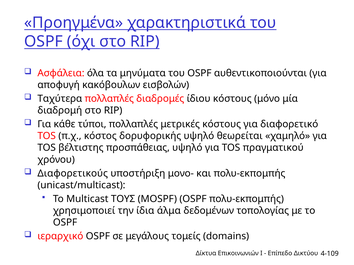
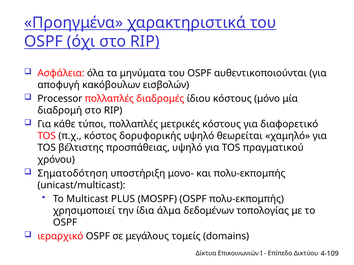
Ταχύτερα: Ταχύτερα -> Processor
Διαφορετικούς: Διαφορετικούς -> Σηματοδότηση
ΤΟΥΣ: ΤΟΥΣ -> PLUS
